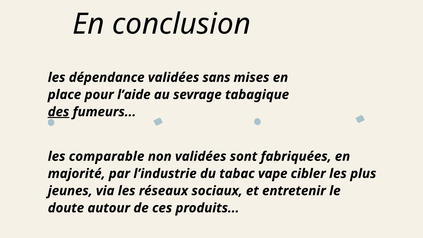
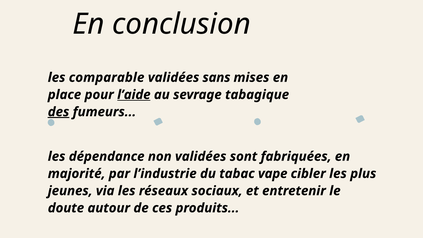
dépendance: dépendance -> comparable
l’aide underline: none -> present
comparable: comparable -> dépendance
